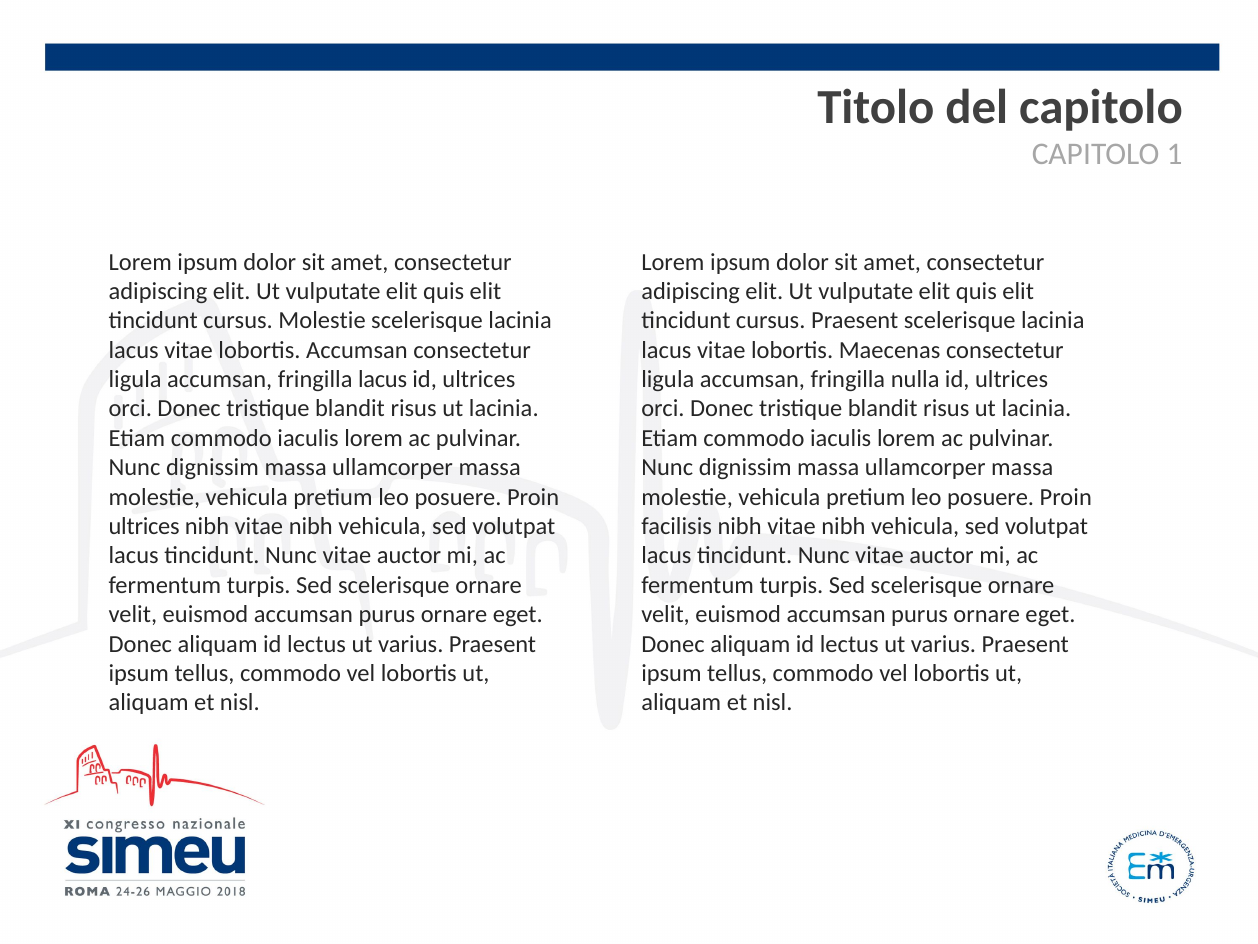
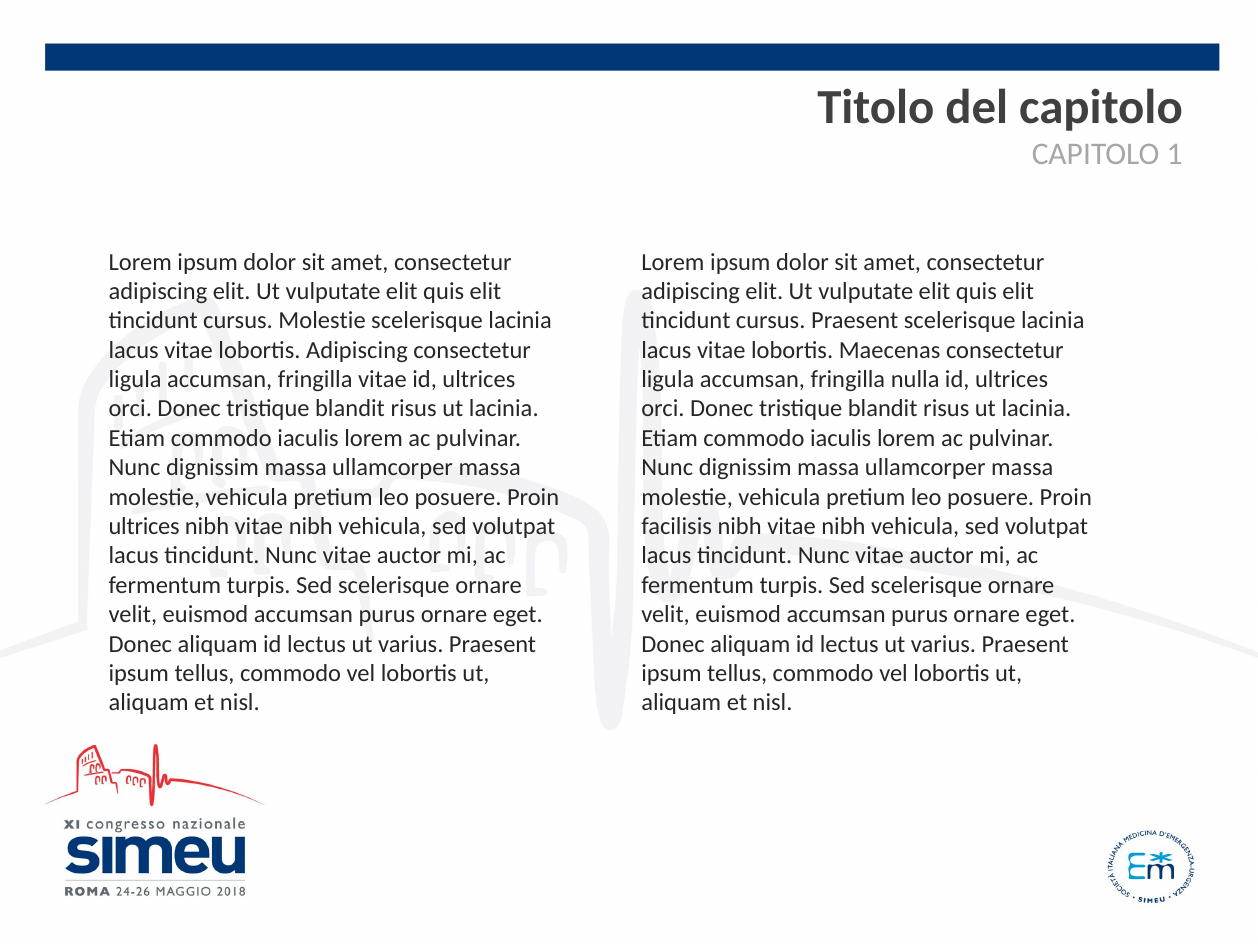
lobortis Accumsan: Accumsan -> Adipiscing
fringilla lacus: lacus -> vitae
